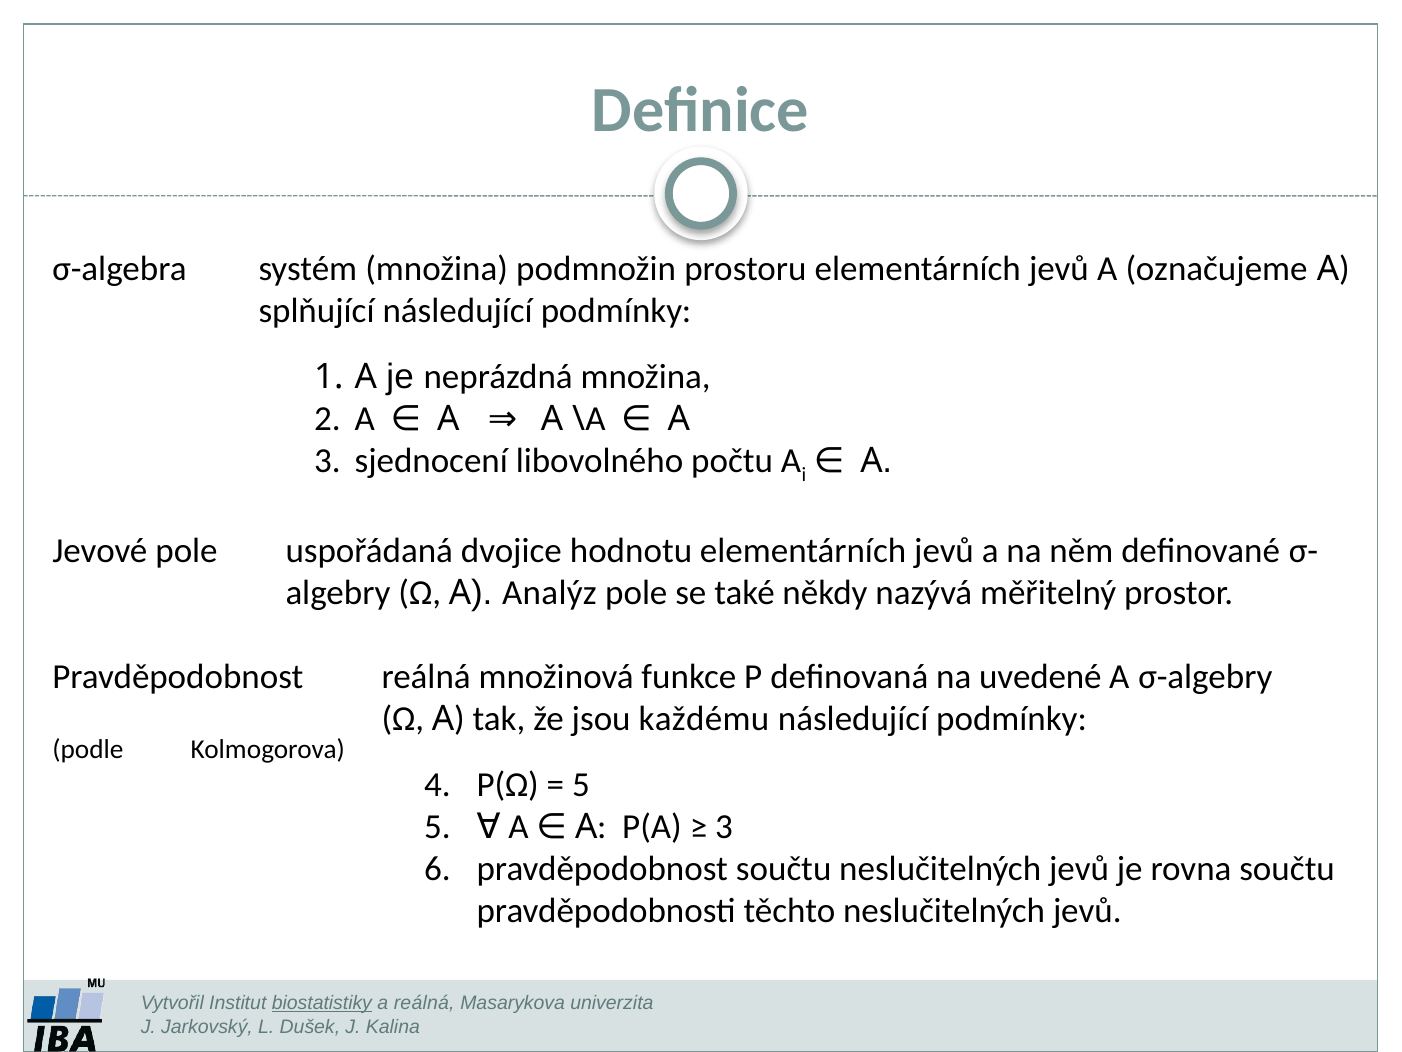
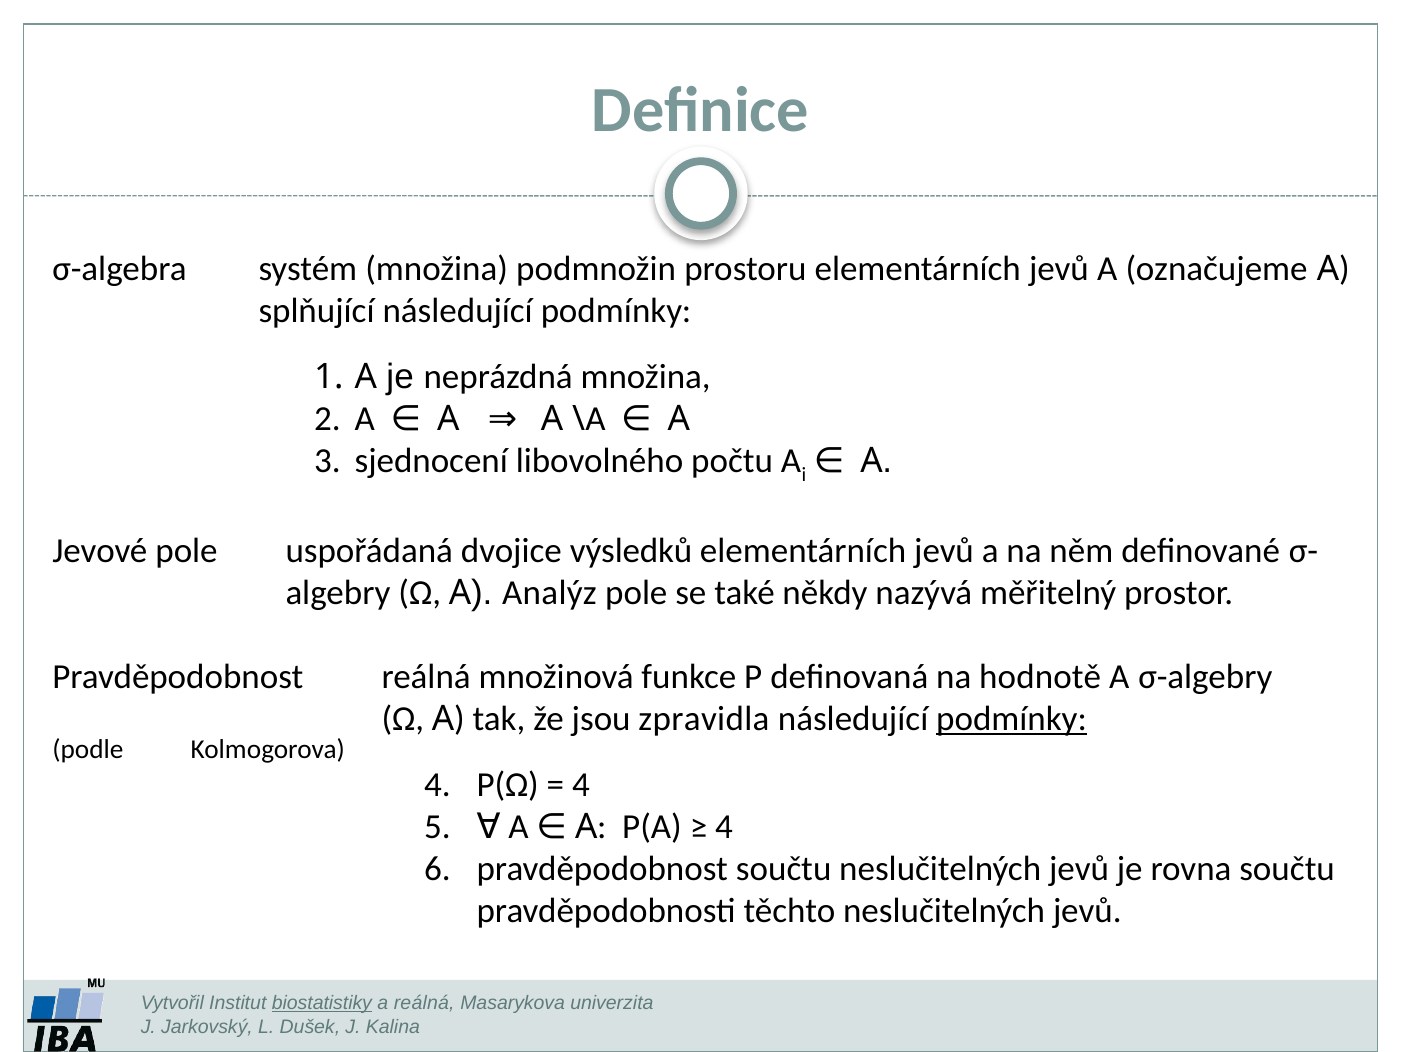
hodnotu: hodnotu -> výsledků
uvedené: uvedené -> hodnotě
každému: každému -> zpravidla
podmínky at (1012, 719) underline: none -> present
5 at (581, 784): 5 -> 4
3 at (724, 826): 3 -> 4
